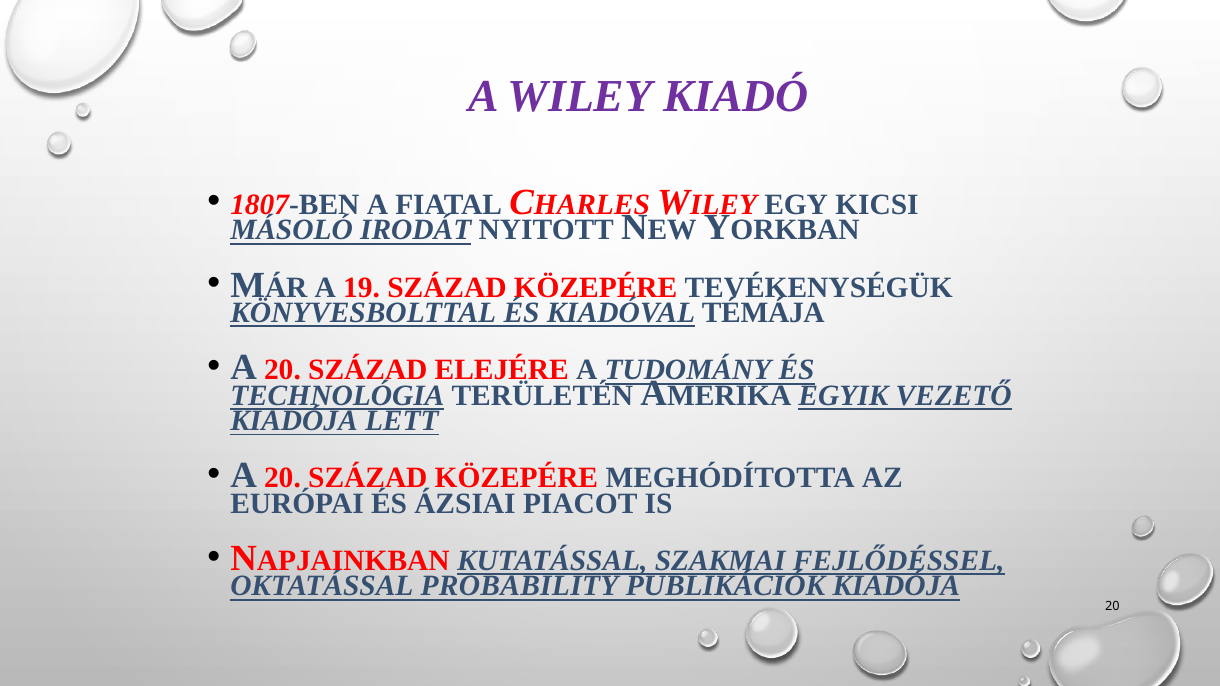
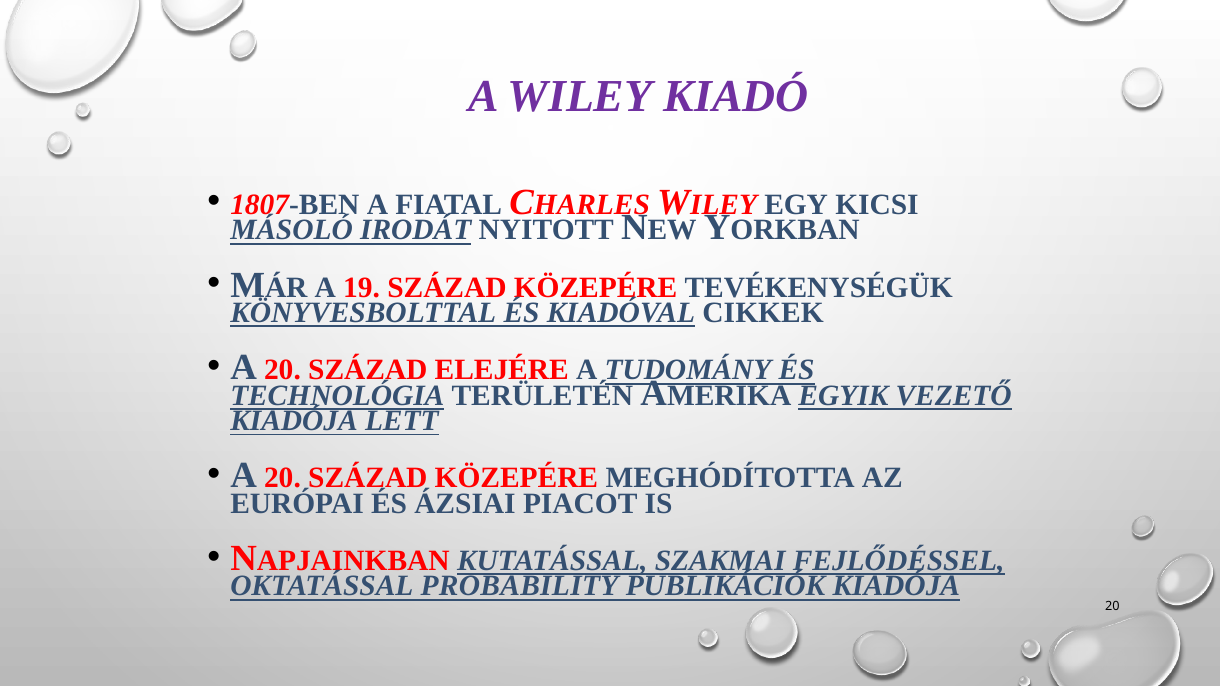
TÉMÁJA: TÉMÁJA -> CIKKEK
